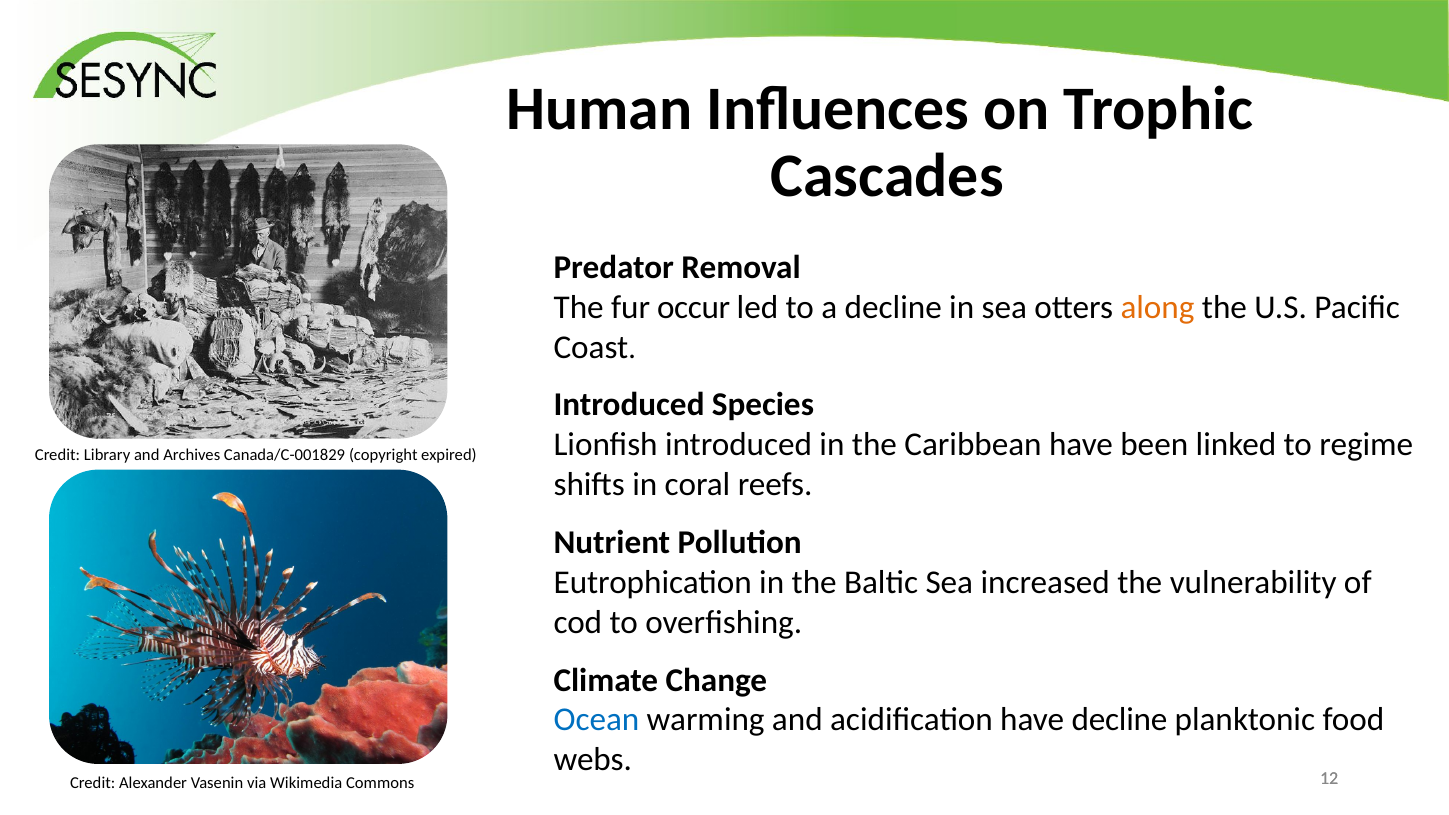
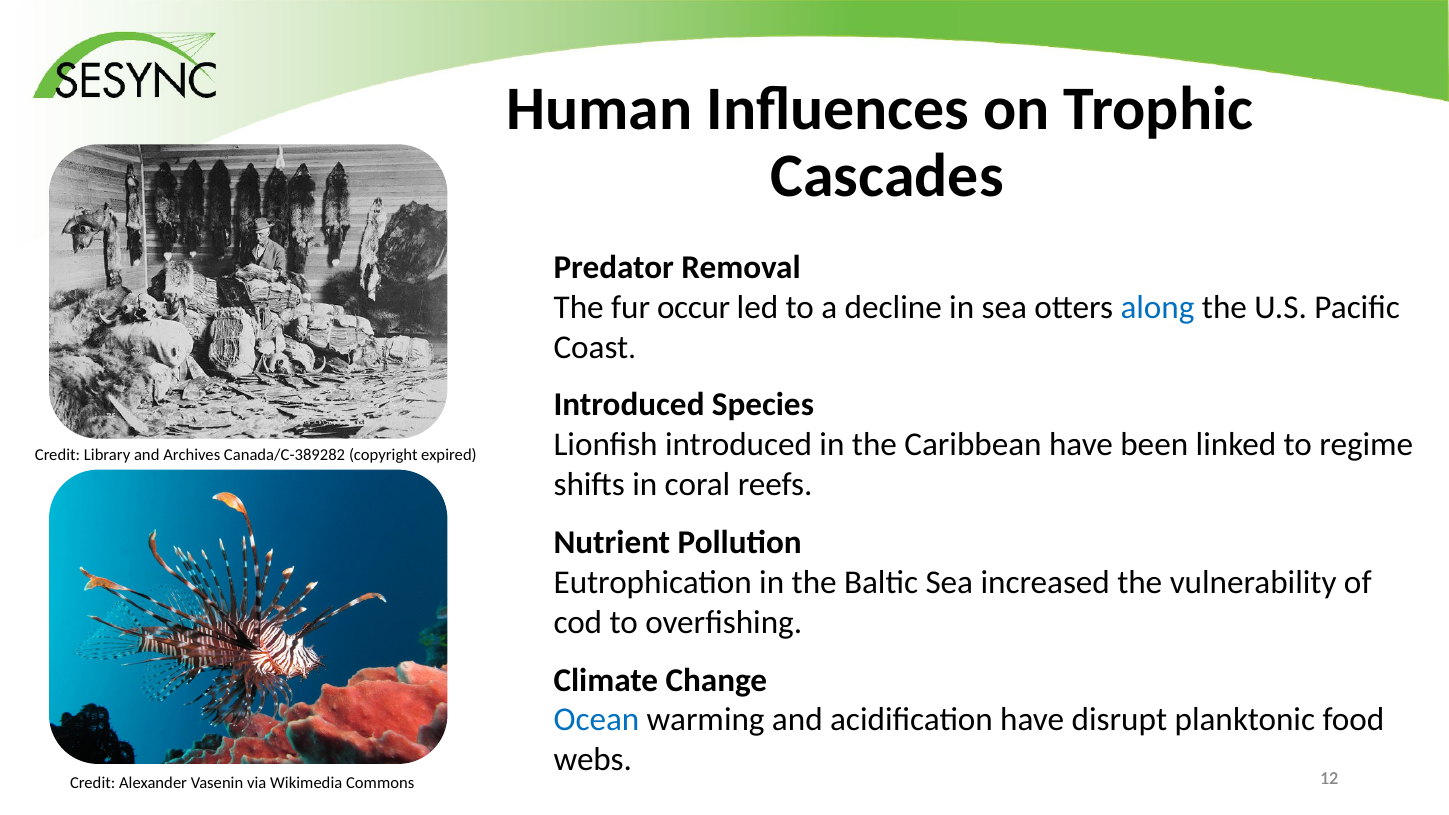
along colour: orange -> blue
Canada/C-001829: Canada/C-001829 -> Canada/C-389282
have decline: decline -> disrupt
